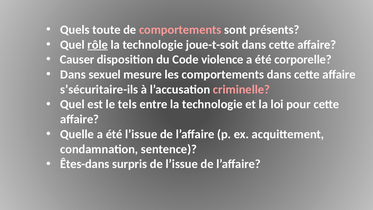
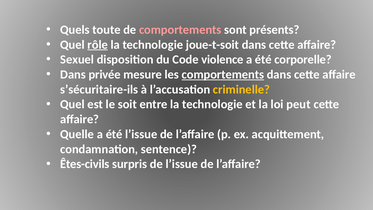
Causer: Causer -> Sexuel
sexuel: sexuel -> privée
comportements at (223, 74) underline: none -> present
criminelle colour: pink -> yellow
tels: tels -> soit
pour: pour -> peut
Êtes-dans: Êtes-dans -> Êtes-civils
